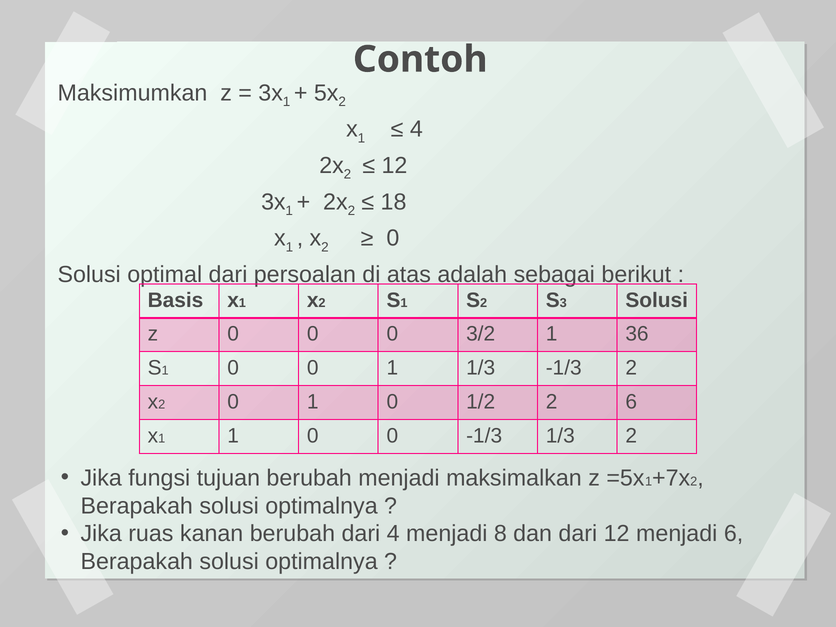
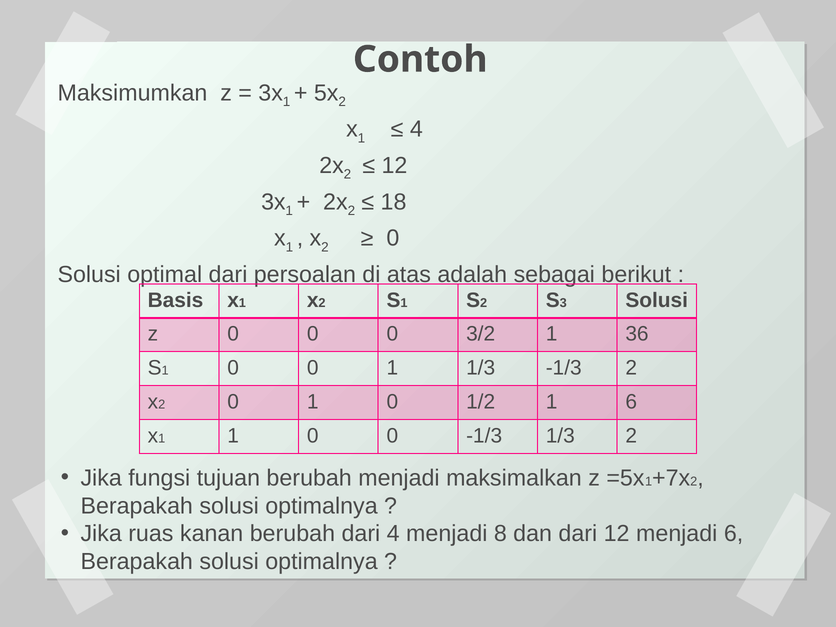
1/2 2: 2 -> 1
